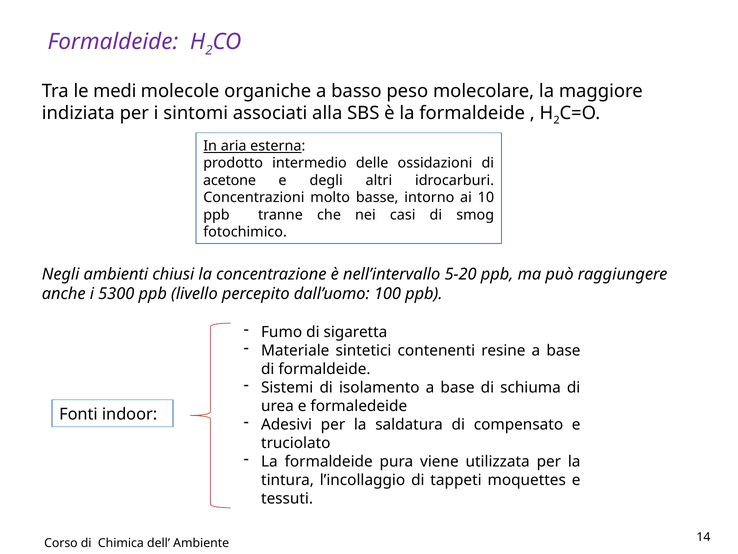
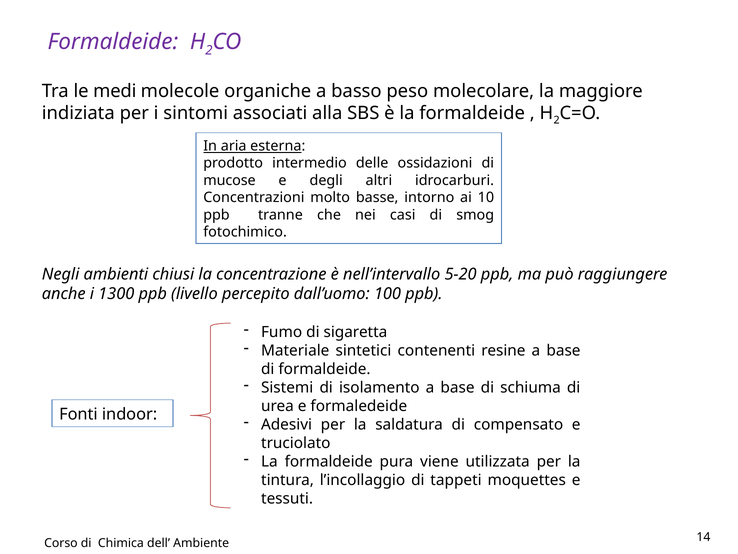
acetone: acetone -> mucose
5300: 5300 -> 1300
